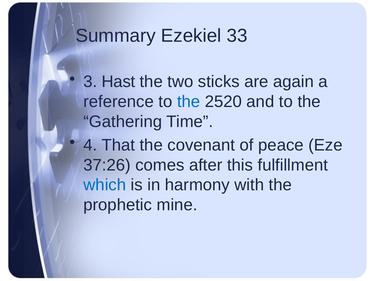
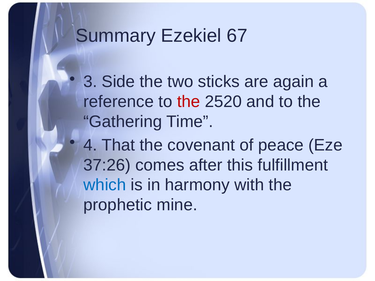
33: 33 -> 67
Hast: Hast -> Side
the at (189, 102) colour: blue -> red
